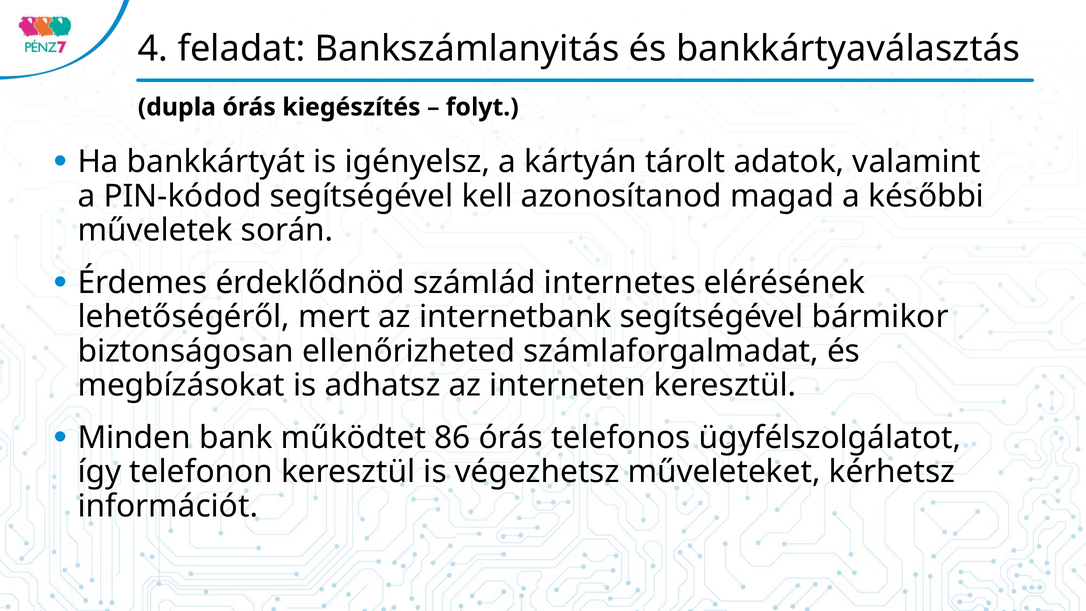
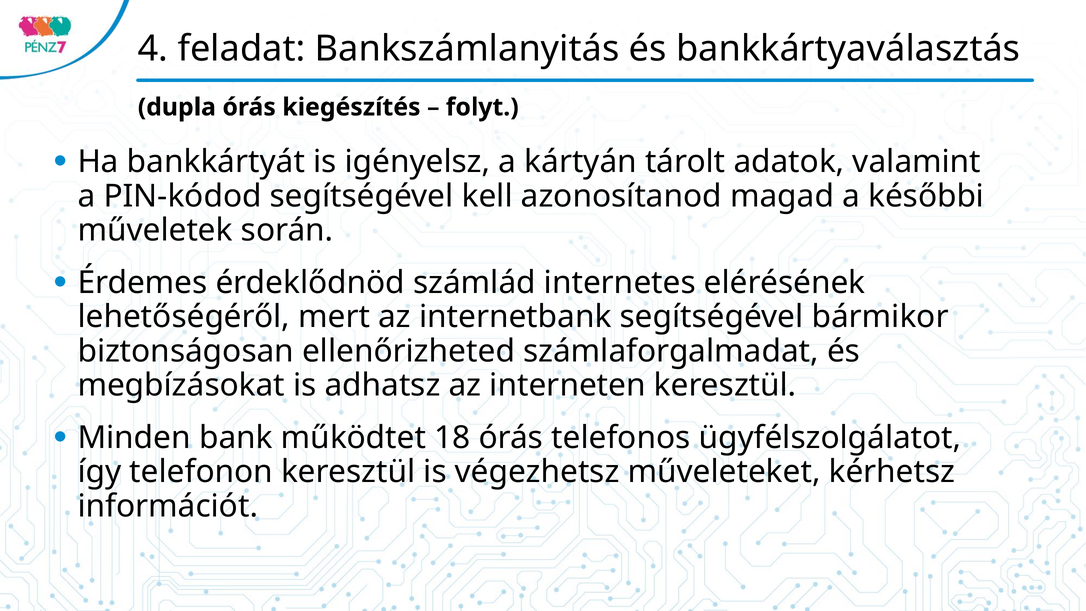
86: 86 -> 18
